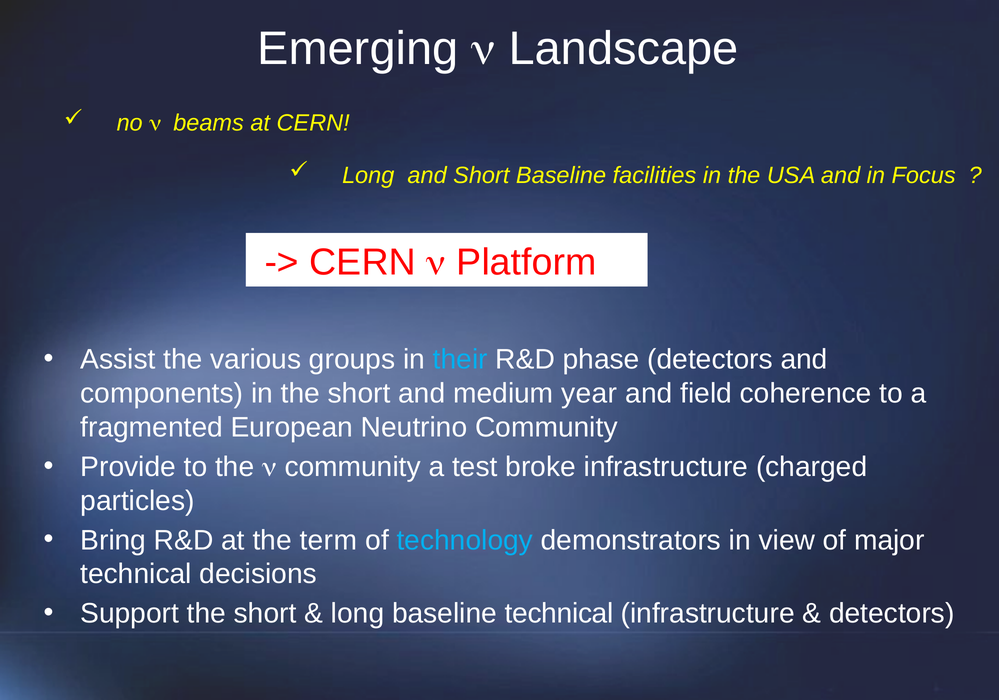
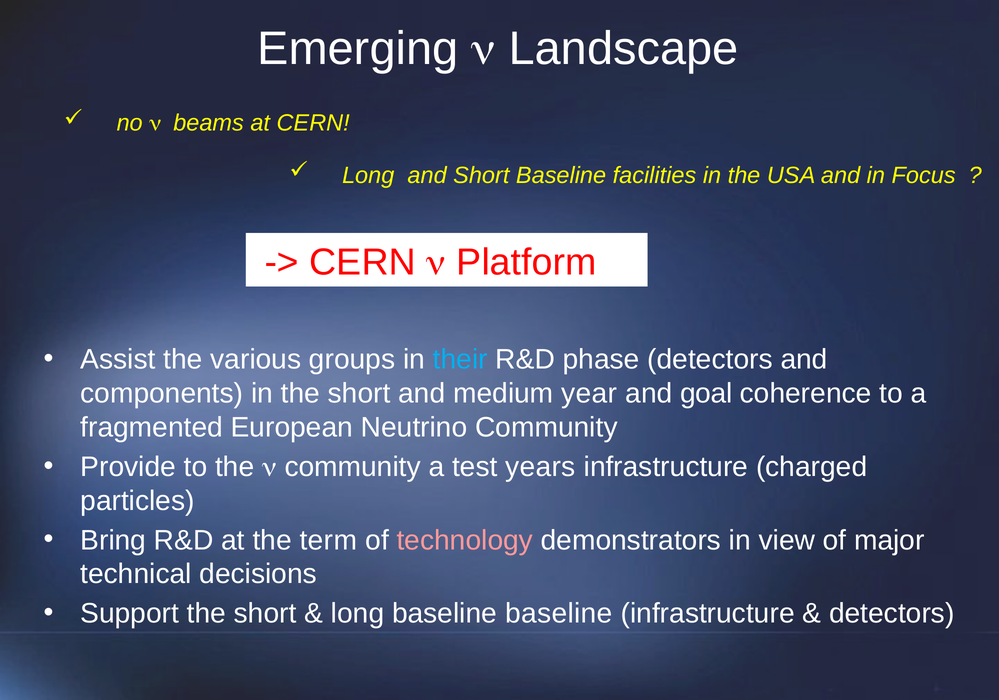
field: field -> goal
broke: broke -> years
technology colour: light blue -> pink
baseline technical: technical -> baseline
